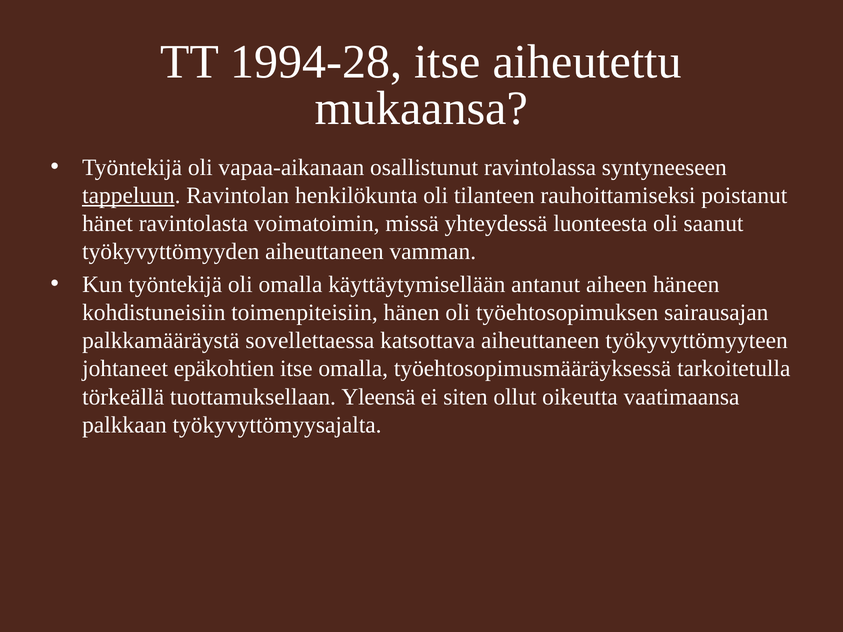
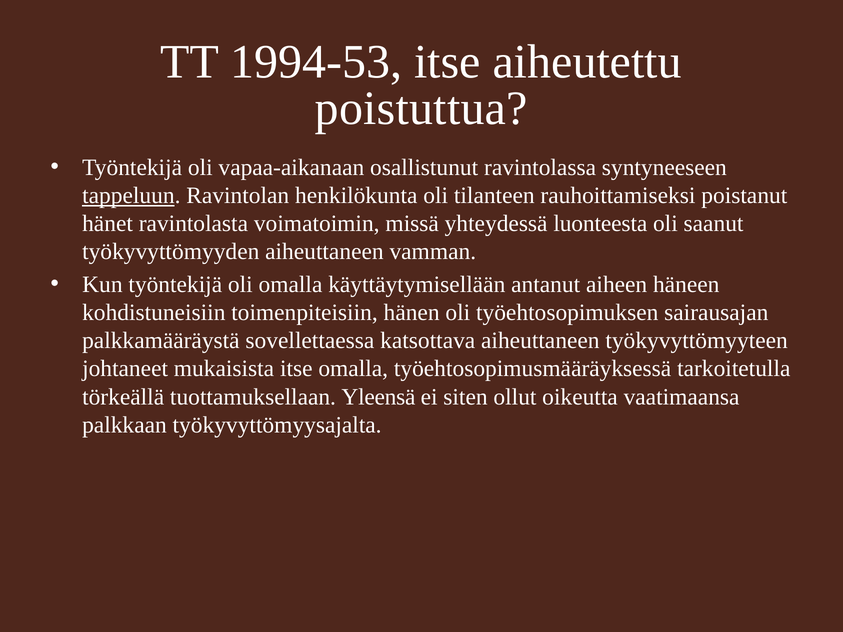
1994-28: 1994-28 -> 1994-53
mukaansa: mukaansa -> poistuttua
epäkohtien: epäkohtien -> mukaisista
